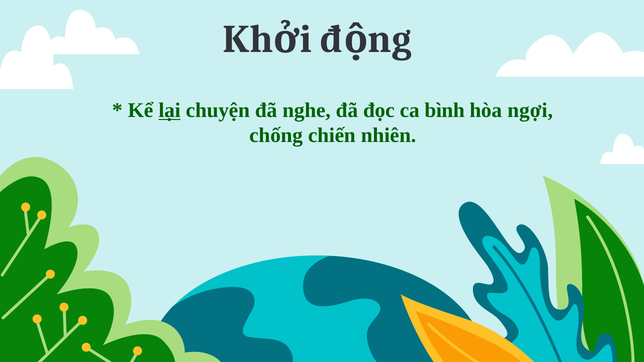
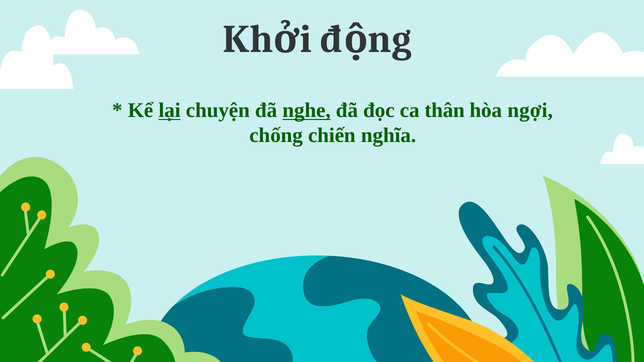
nghe underline: none -> present
bình: bình -> thân
nhiên: nhiên -> nghĩa
